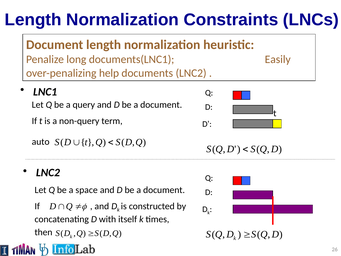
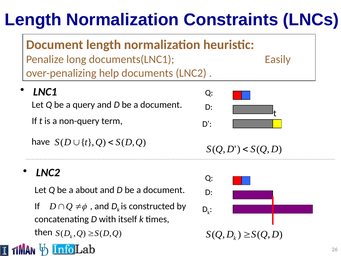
auto: auto -> have
space: space -> about
